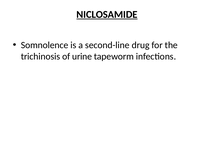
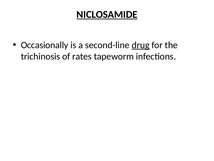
Somnolence: Somnolence -> Occasionally
drug underline: none -> present
urine: urine -> rates
